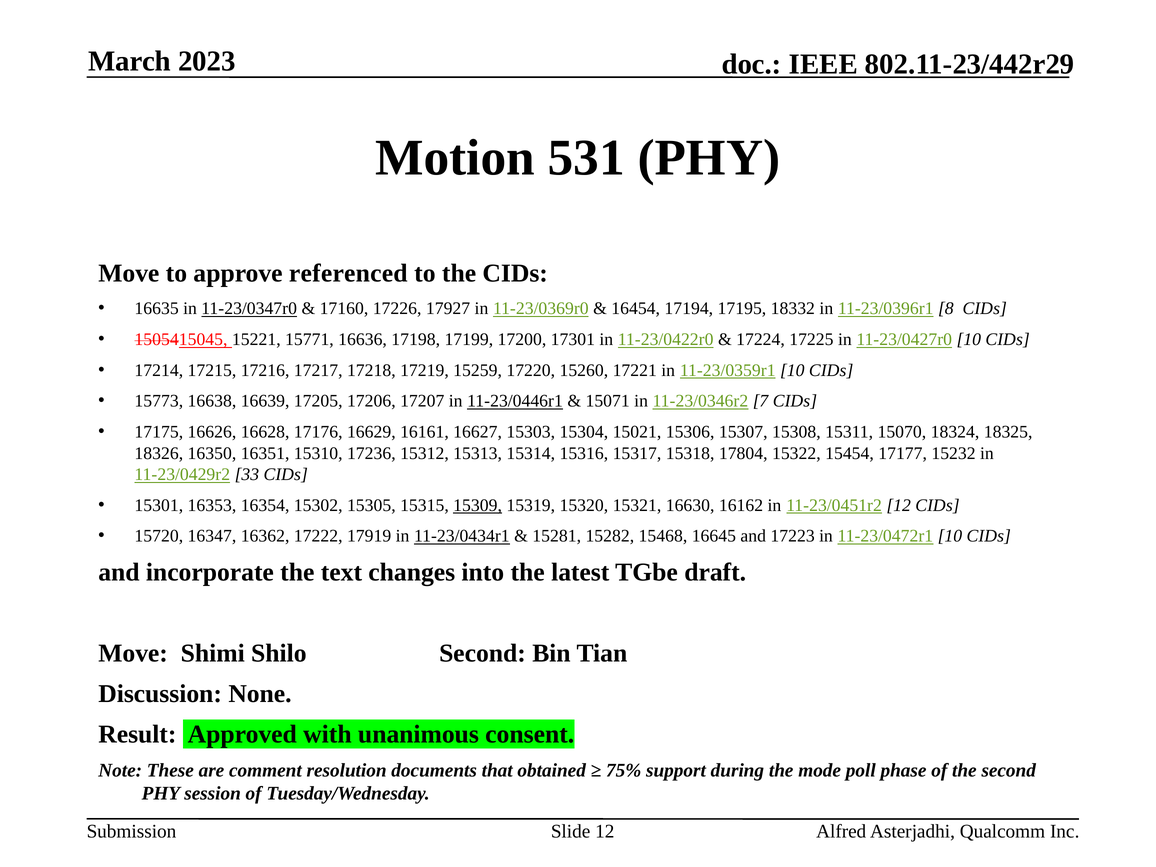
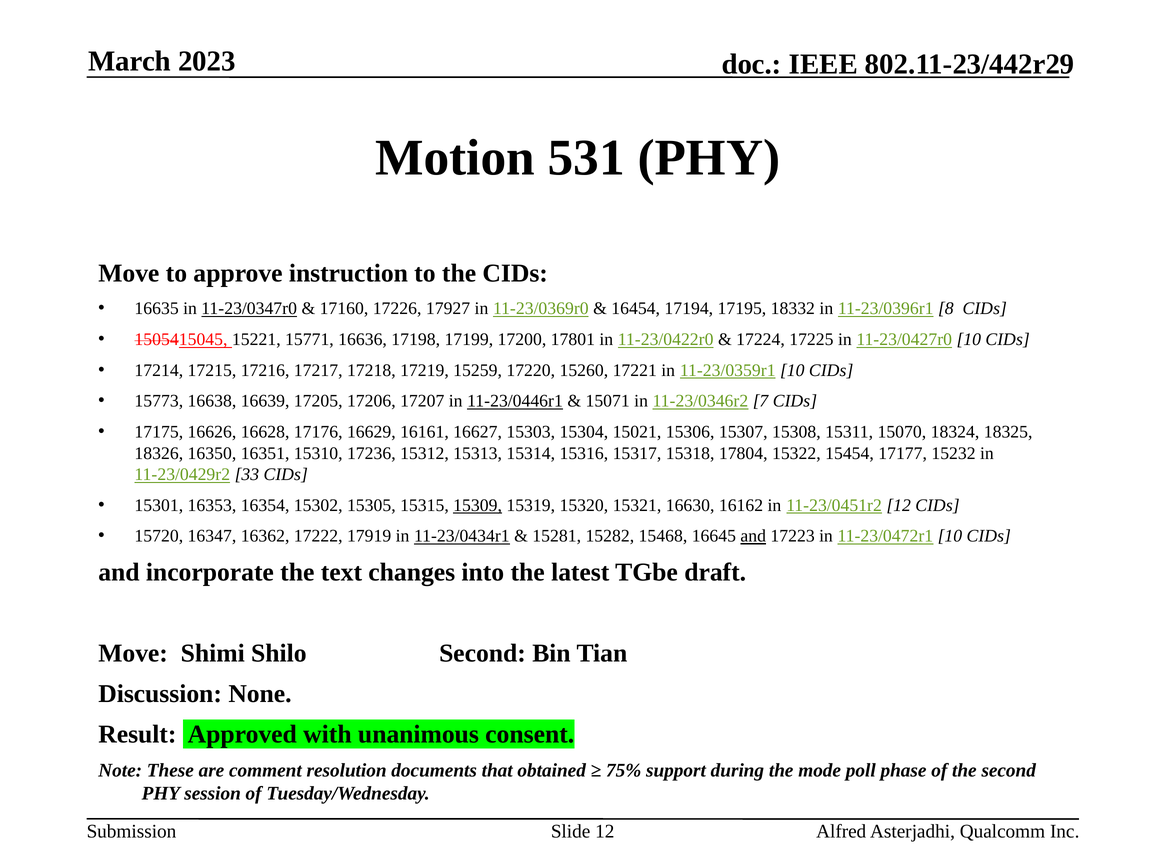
referenced: referenced -> instruction
17301: 17301 -> 17801
and at (753, 536) underline: none -> present
